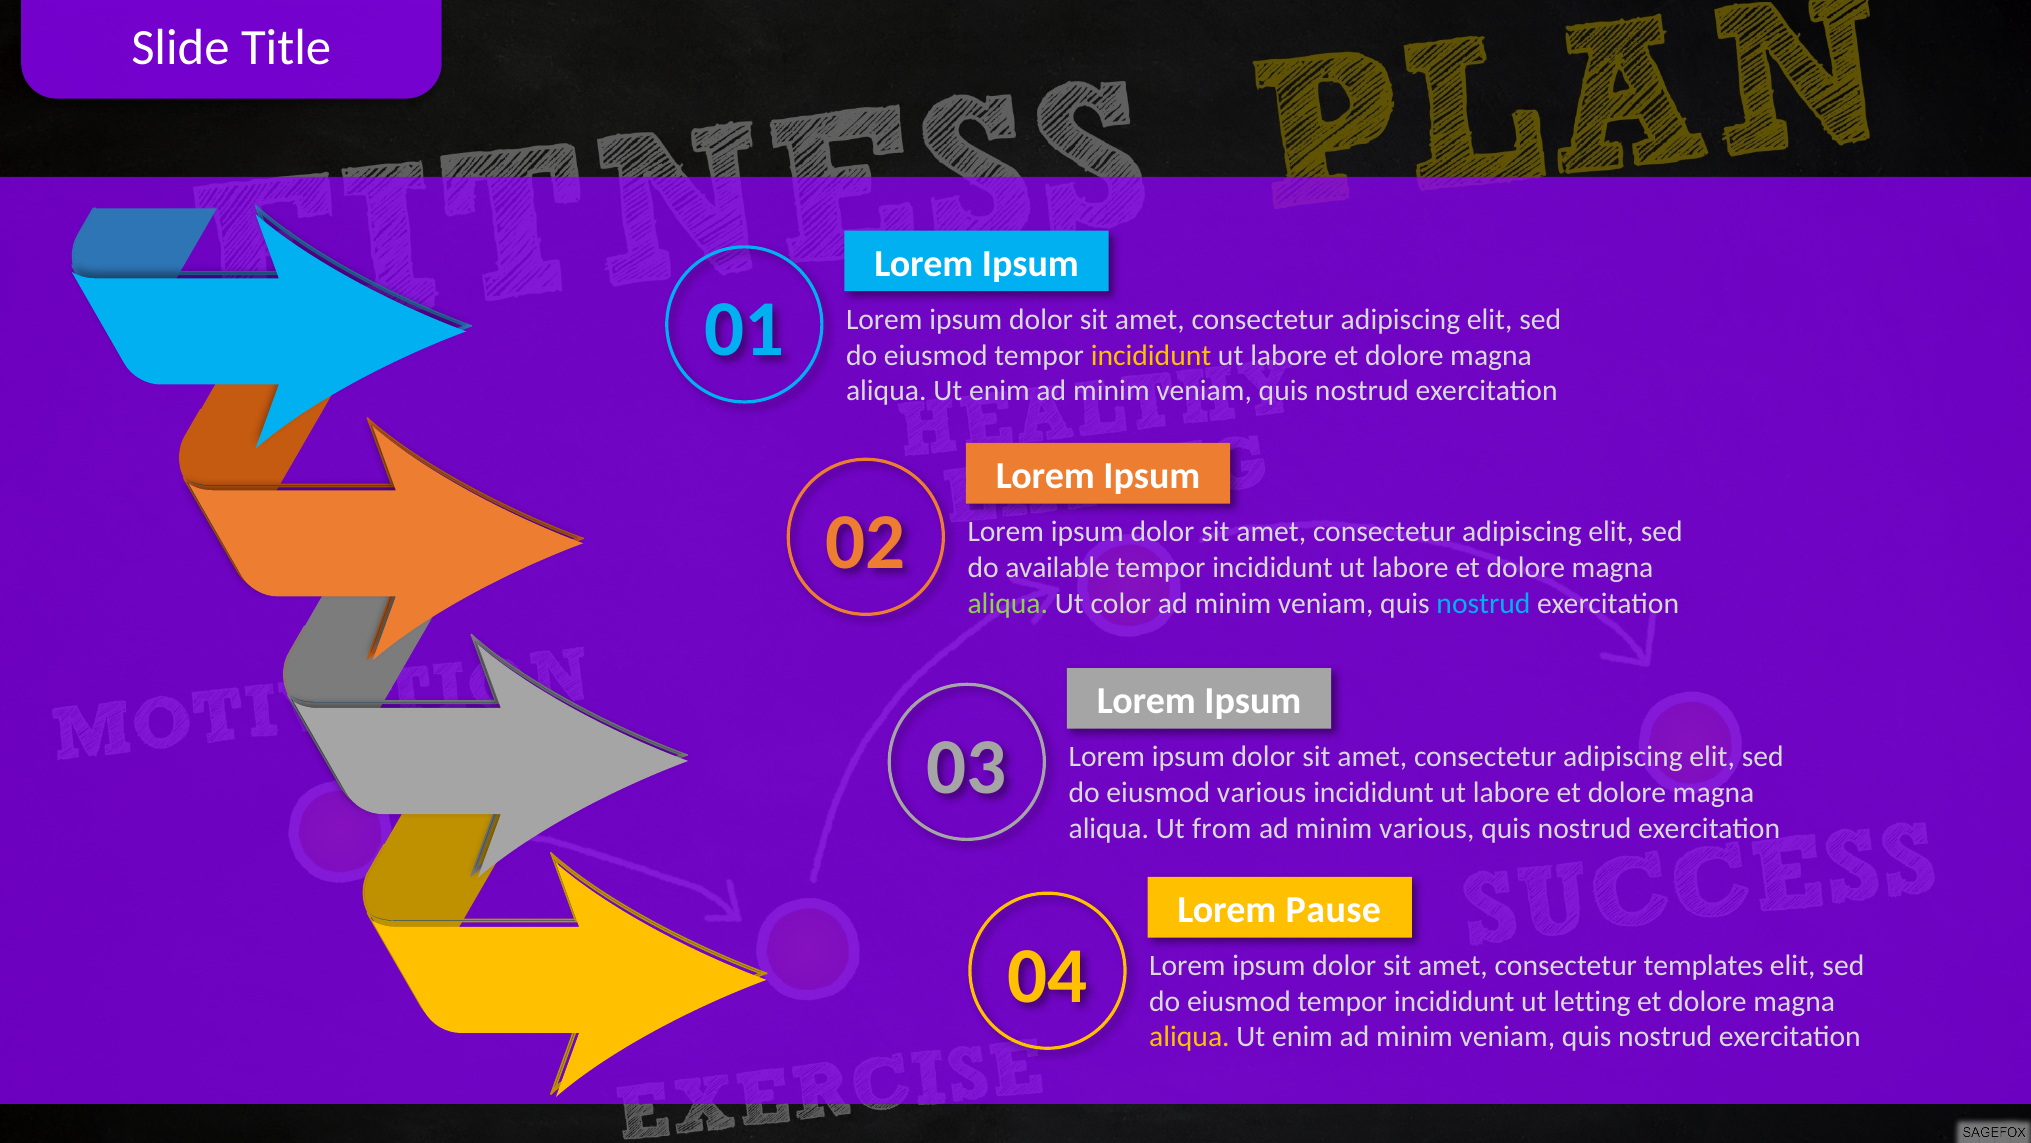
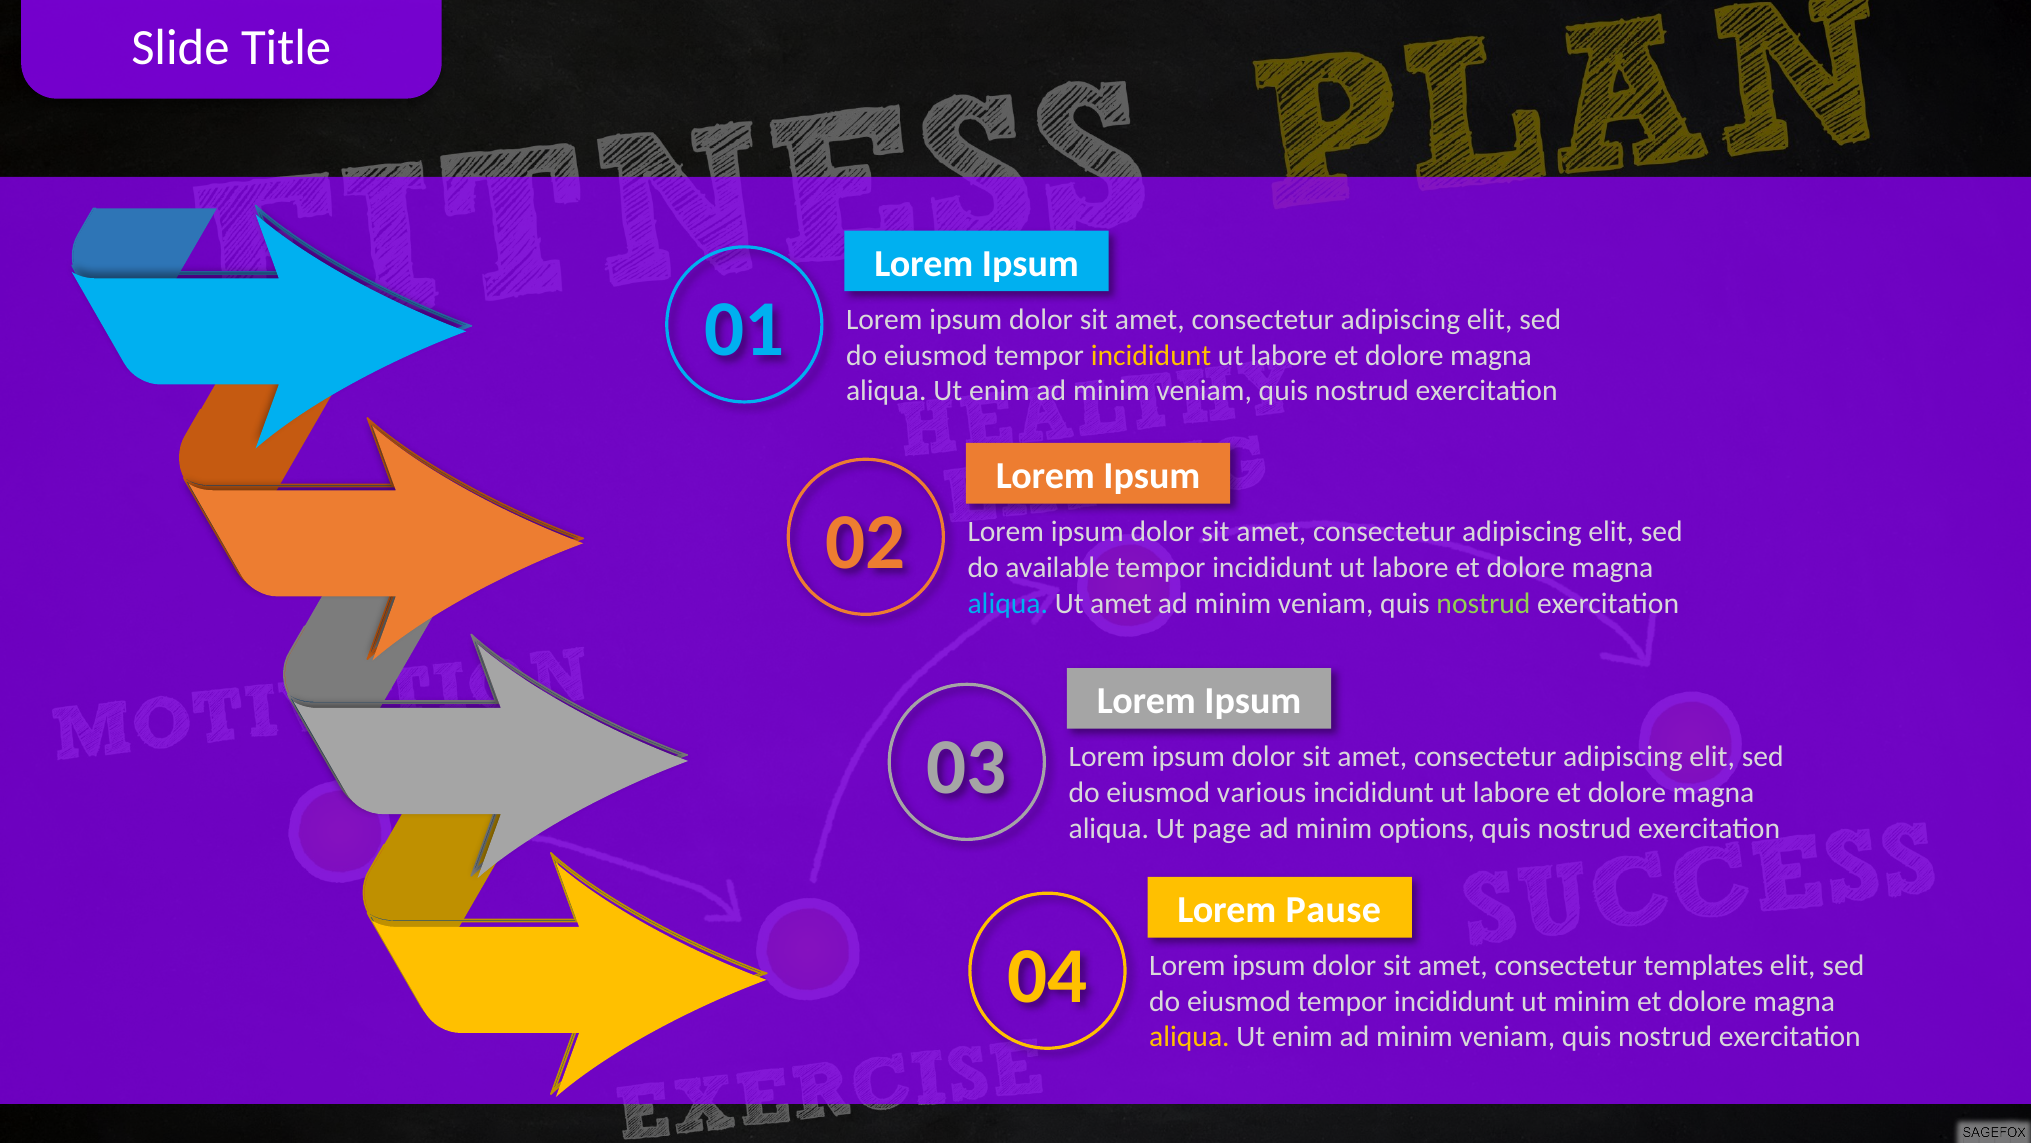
aliqua at (1008, 603) colour: light green -> light blue
Ut color: color -> amet
nostrud at (1483, 603) colour: light blue -> light green
from: from -> page
minim various: various -> options
ut letting: letting -> minim
